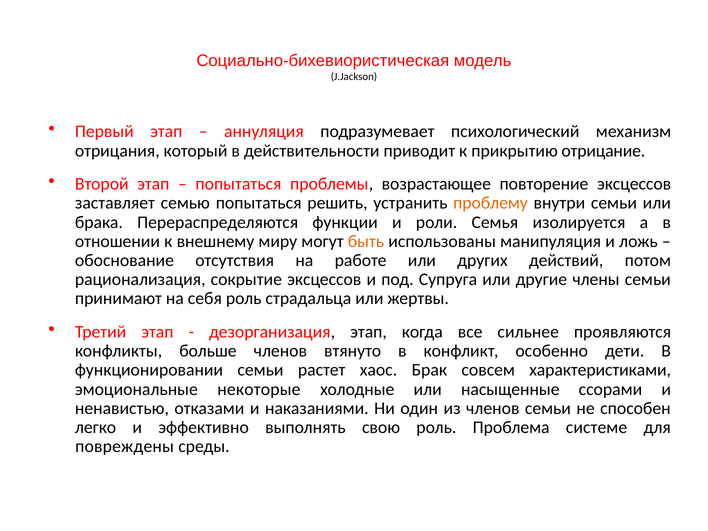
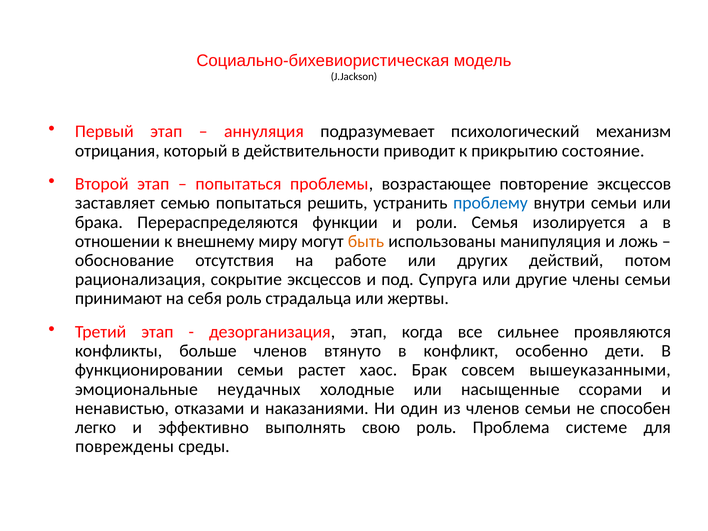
отрицание: отрицание -> состояние
проблему colour: orange -> blue
характеристиками: характеристиками -> вышеуказанными
некоторые: некоторые -> неудачных
